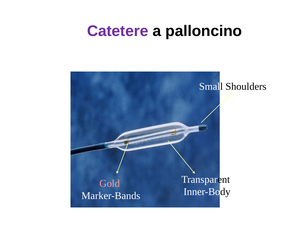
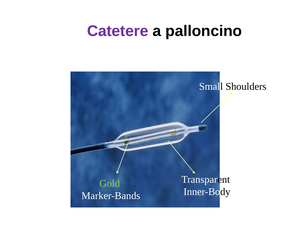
Gold colour: pink -> light green
